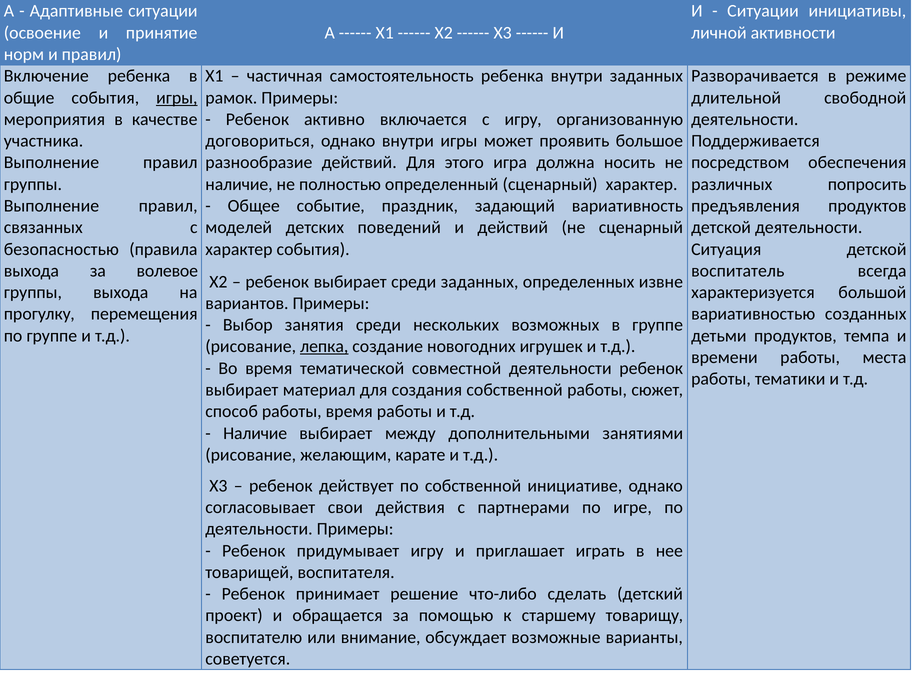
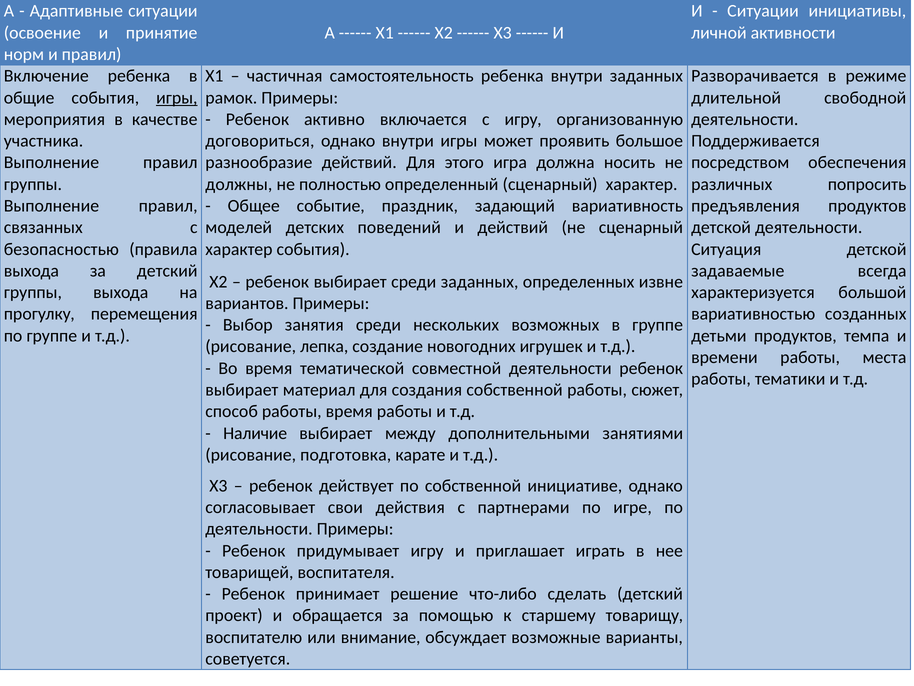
наличие at (239, 184): наличие -> должны
за волевое: волевое -> детский
воспитатель: воспитатель -> задаваемые
лепка underline: present -> none
желающим: желающим -> подготовка
